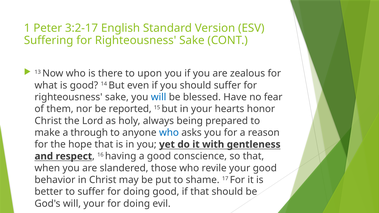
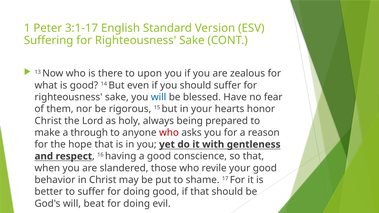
3:2-17: 3:2-17 -> 3:1-17
reported: reported -> rigorous
who at (169, 133) colour: blue -> red
will your: your -> beat
